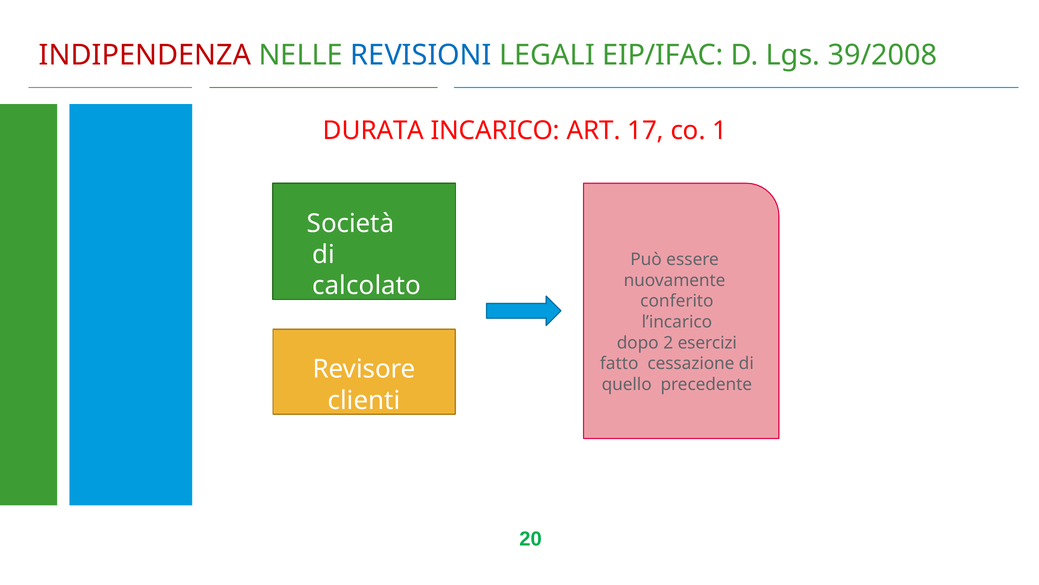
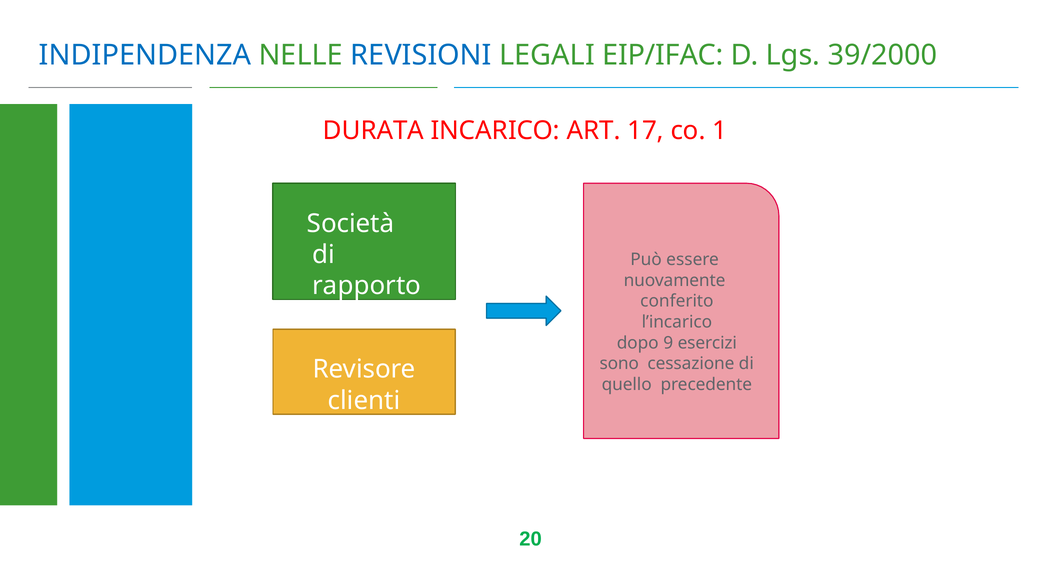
INDIPENDENZA colour: red -> blue
39/2008: 39/2008 -> 39/2000
calcolato: calcolato -> rapporto
2: 2 -> 9
fatto: fatto -> sono
